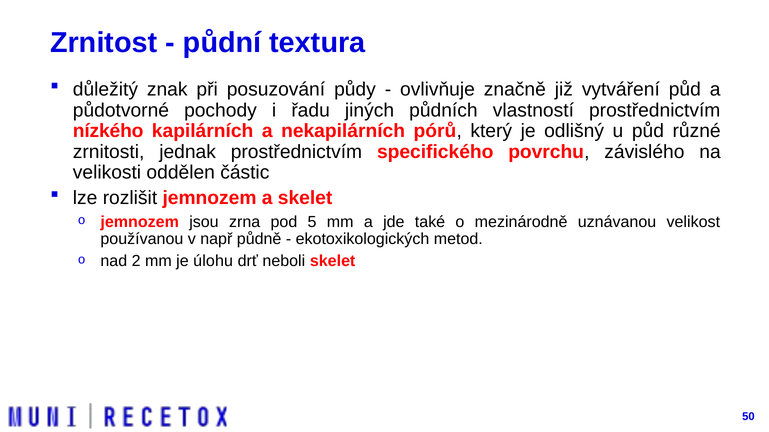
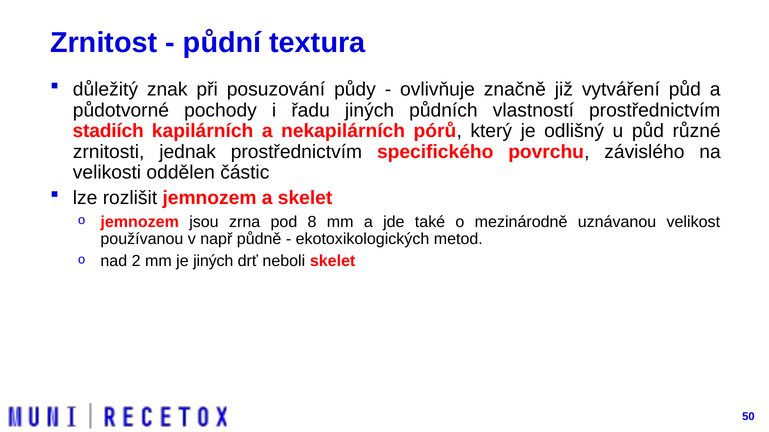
nízkého: nízkého -> stadiích
5: 5 -> 8
je úlohu: úlohu -> jiných
